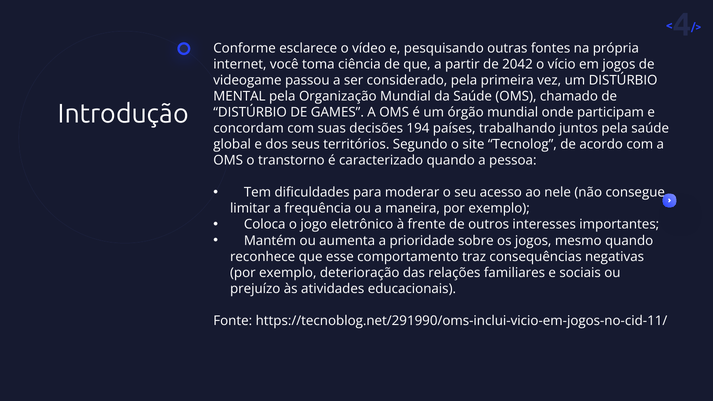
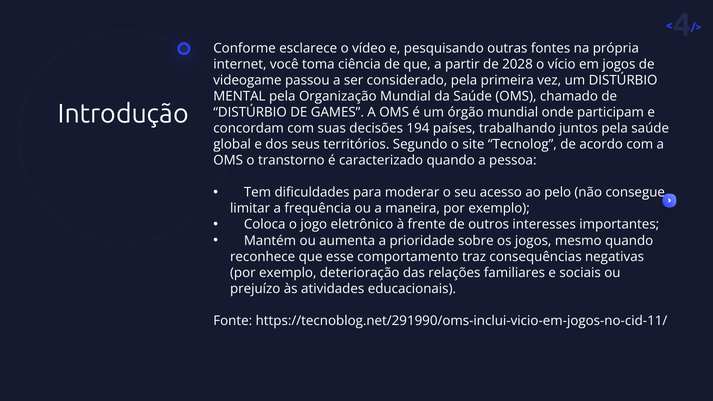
2042: 2042 -> 2028
nele: nele -> pelo
